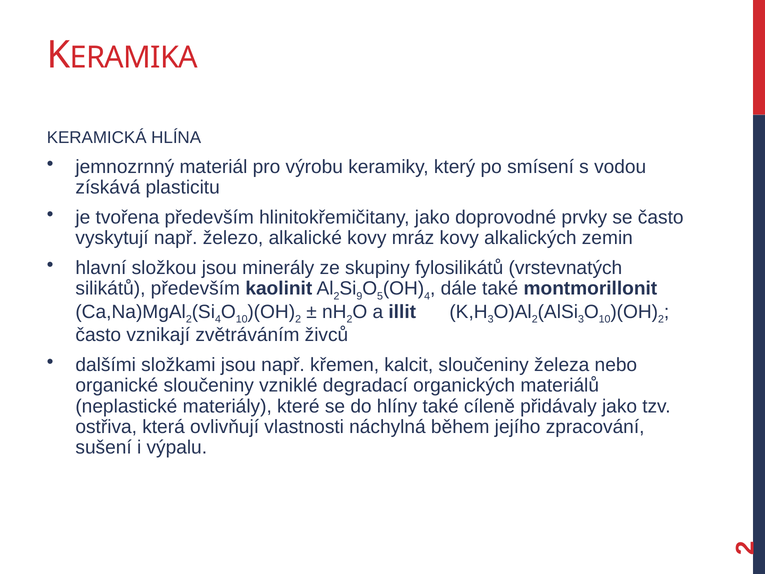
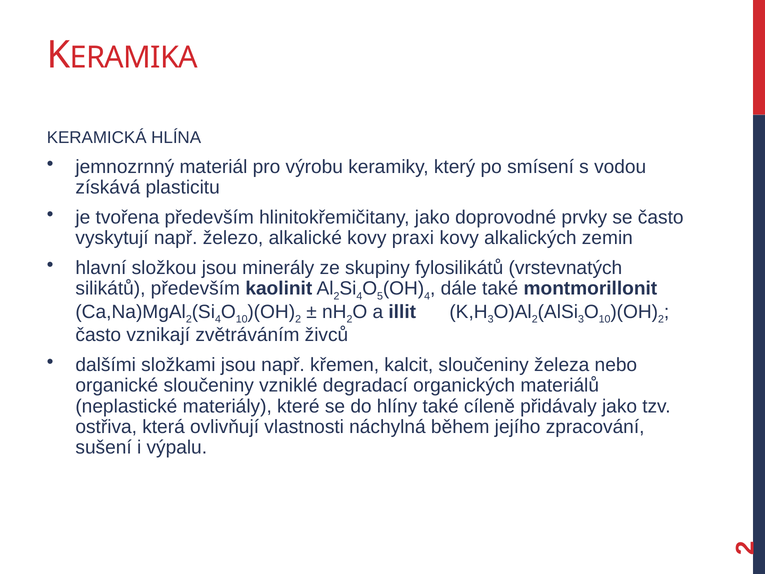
mráz: mráz -> praxi
9 at (359, 296): 9 -> 4
